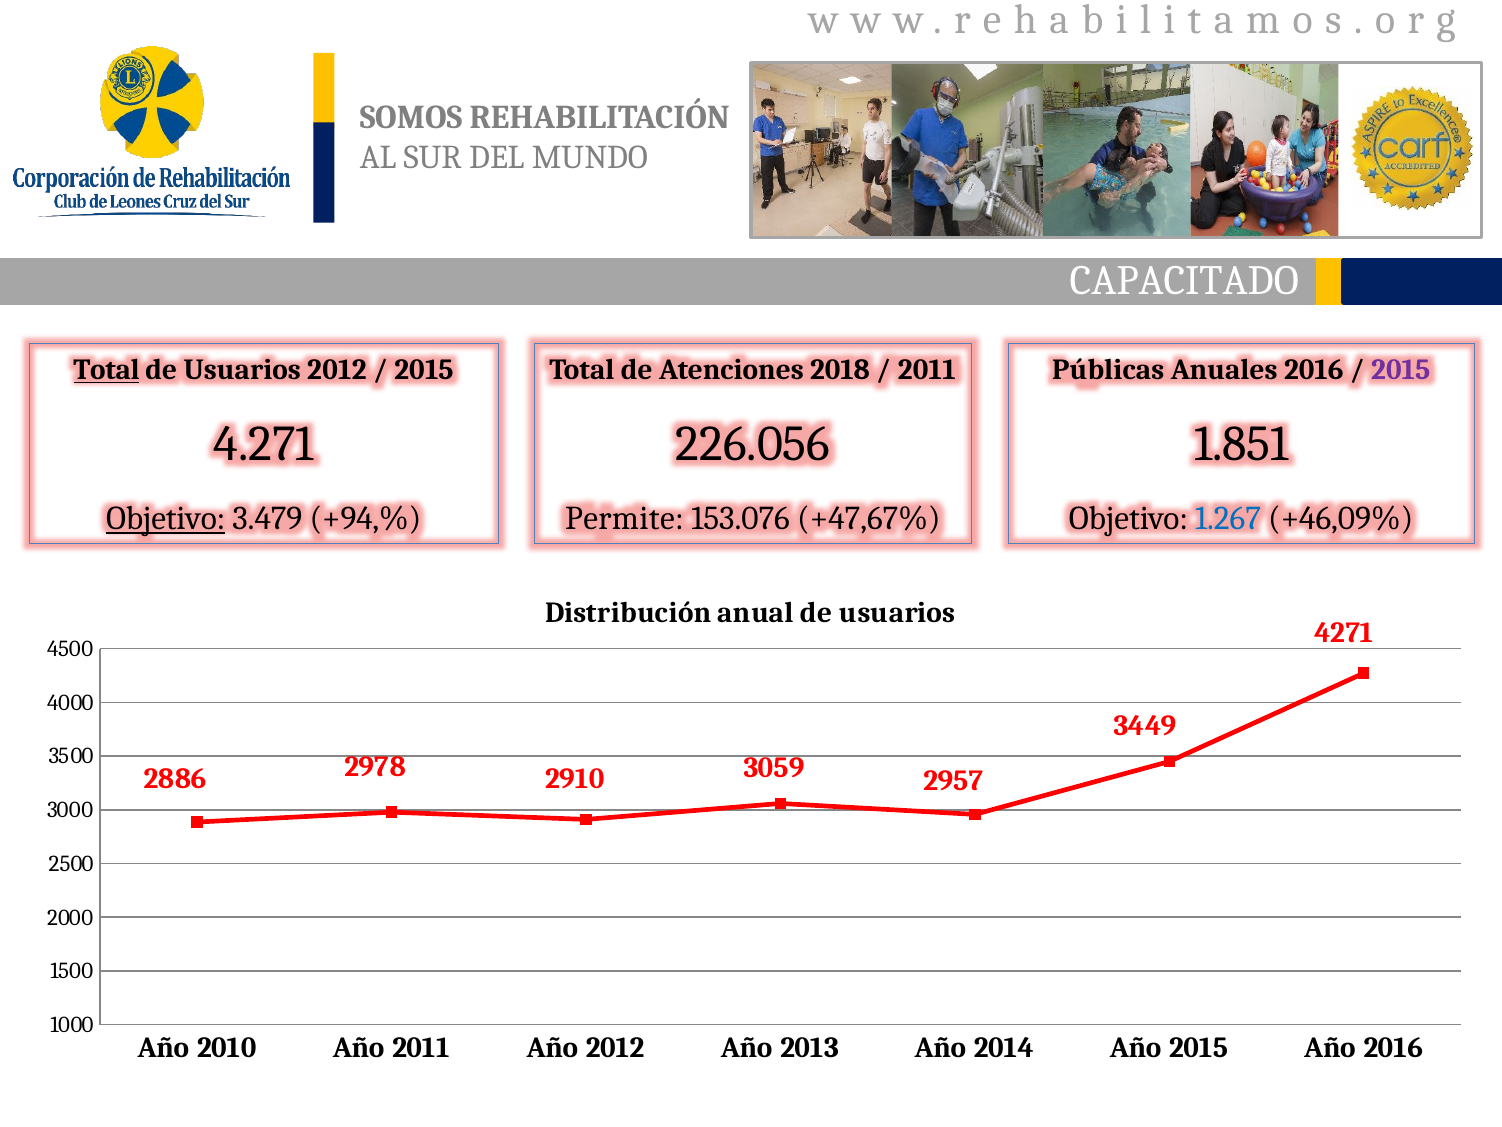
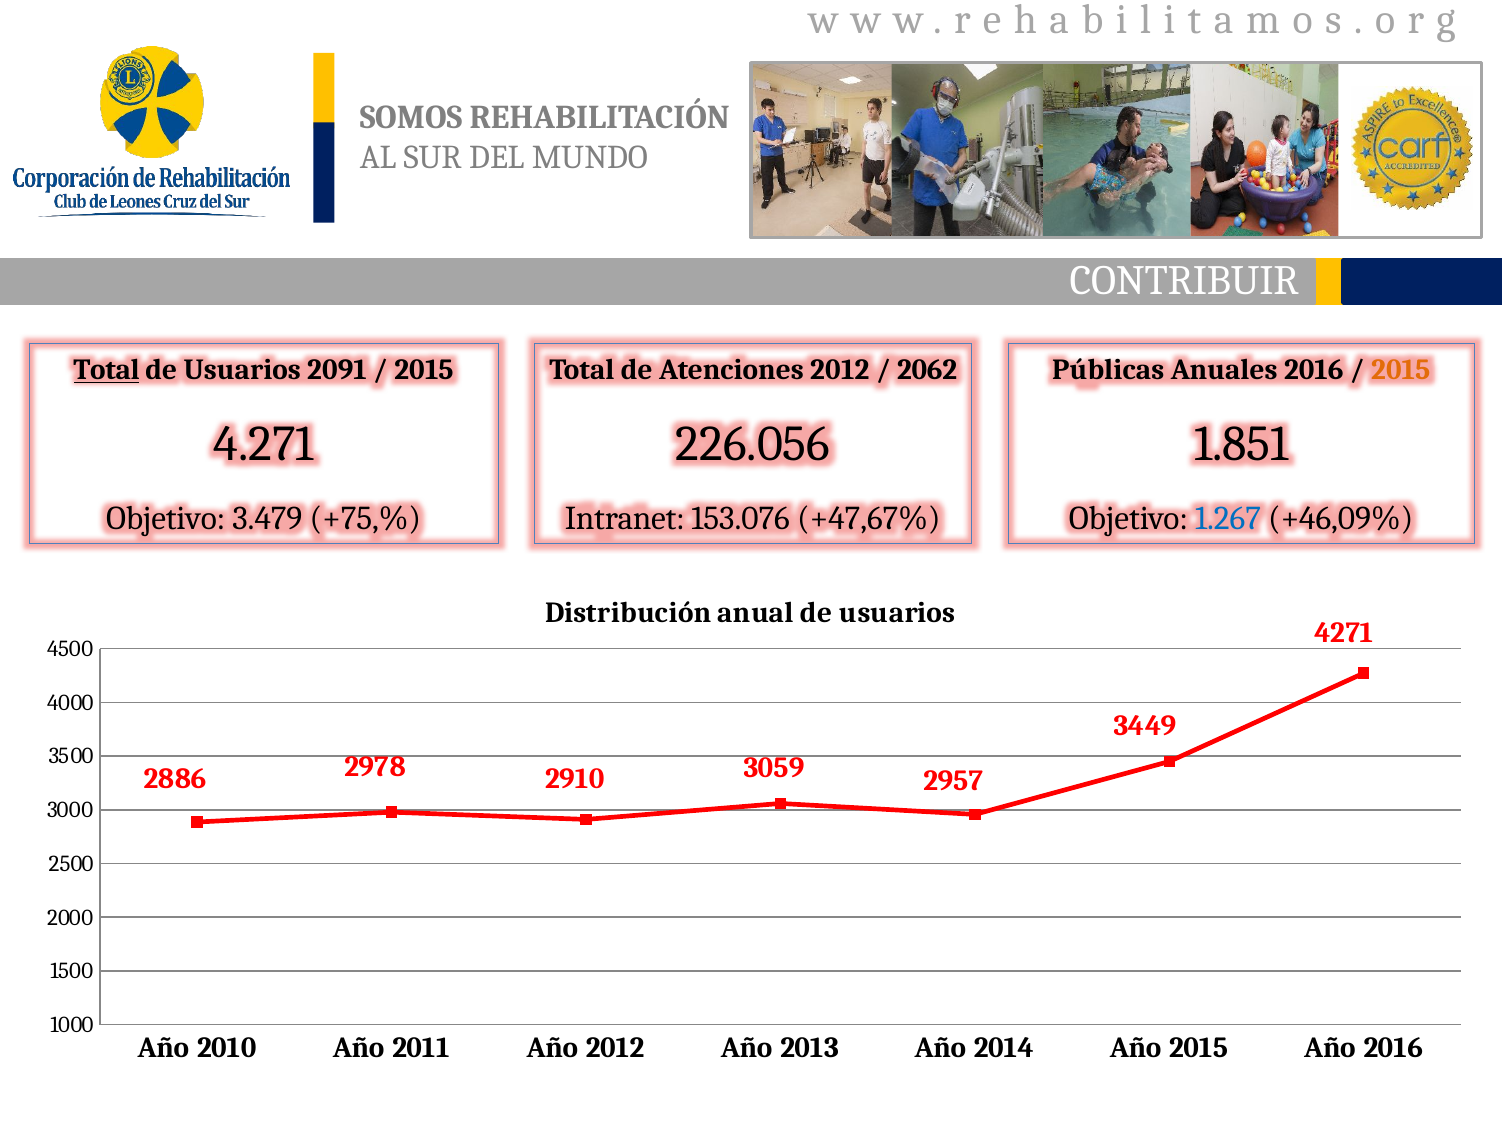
CAPACITADO: CAPACITADO -> CONTRIBUIR
Usuarios 2012: 2012 -> 2091
Atenciones 2018: 2018 -> 2012
2011 at (927, 370): 2011 -> 2062
2015 at (1401, 370) colour: purple -> orange
Objetivo at (166, 518) underline: present -> none
+94,%: +94,% -> +75,%
Permite: Permite -> Intranet
